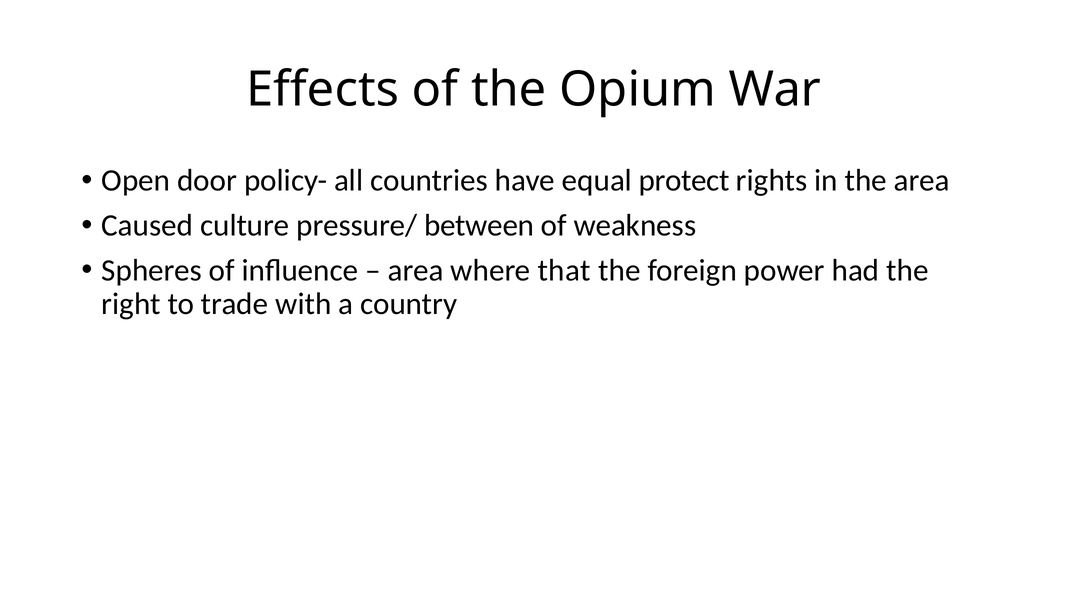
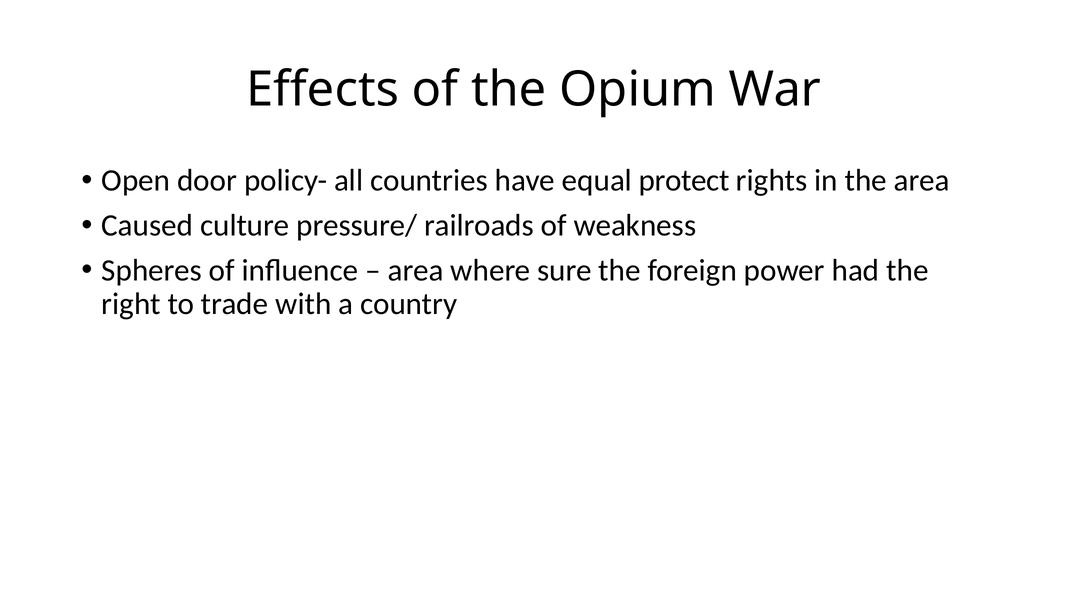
between: between -> railroads
that: that -> sure
